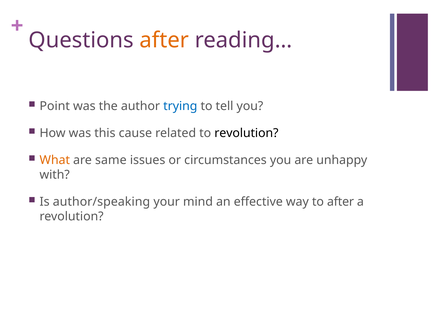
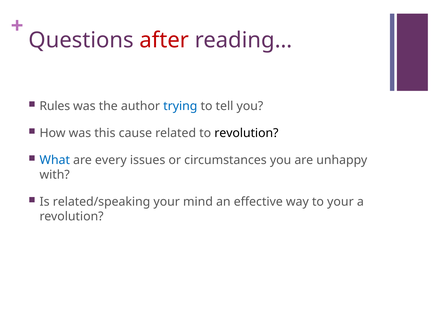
after at (164, 40) colour: orange -> red
Point: Point -> Rules
What colour: orange -> blue
same: same -> every
author/speaking: author/speaking -> related/speaking
to after: after -> your
